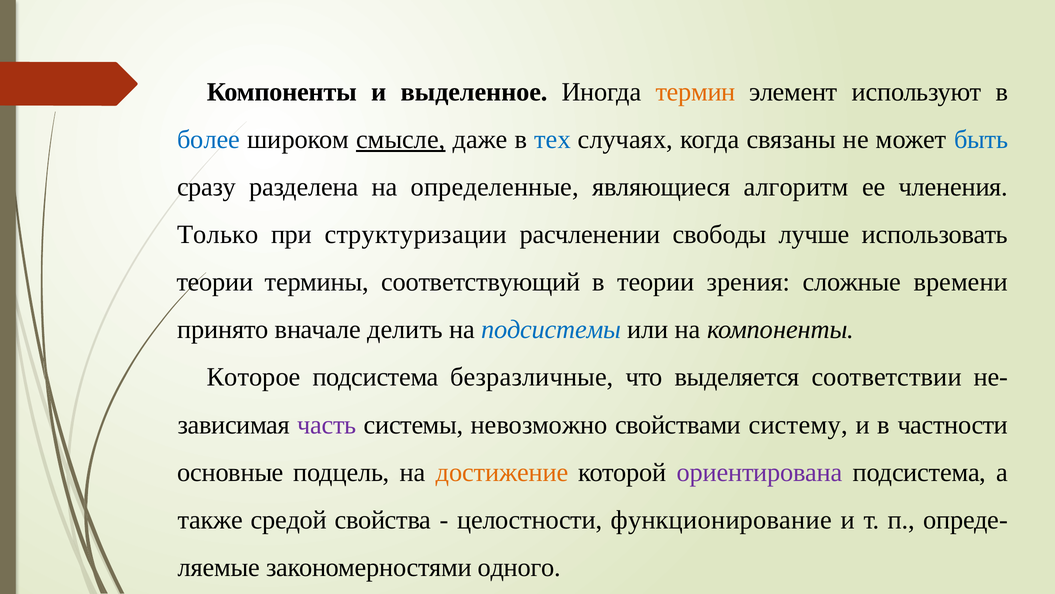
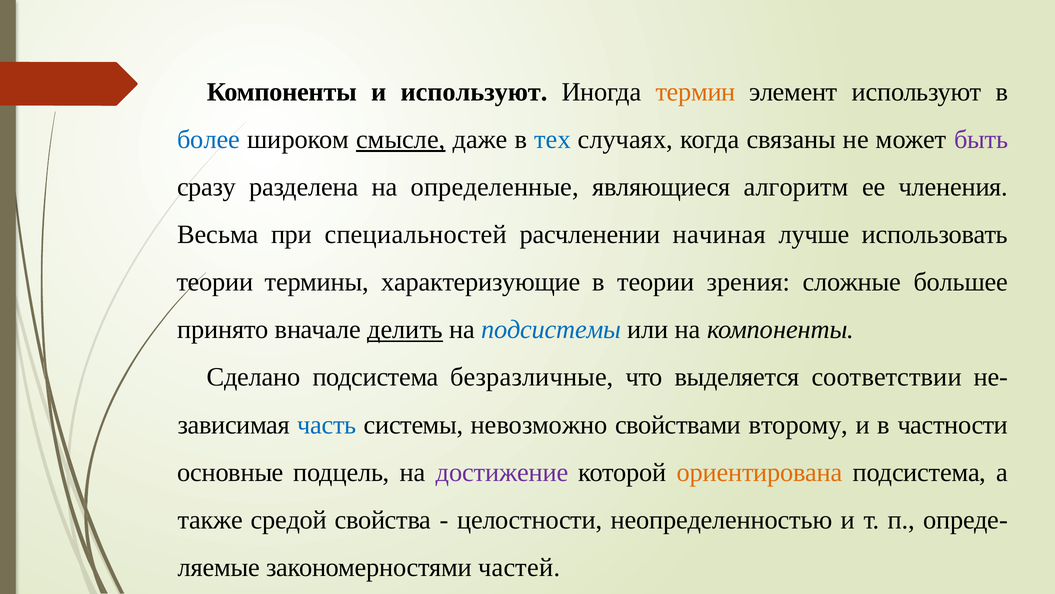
и выделенное: выделенное -> используют
быть colour: blue -> purple
Только: Только -> Весьма
структуризации: структуризации -> специальностей
свободы: свободы -> начиная
соответствующий: соответствующий -> характеризующие
времени: времени -> большее
делить underline: none -> present
Которое: Которое -> Сделано
часть colour: purple -> blue
систему: систему -> второму
достижение colour: orange -> purple
ориентирована colour: purple -> orange
функционирование: функционирование -> неопределенностью
одного: одного -> частей
